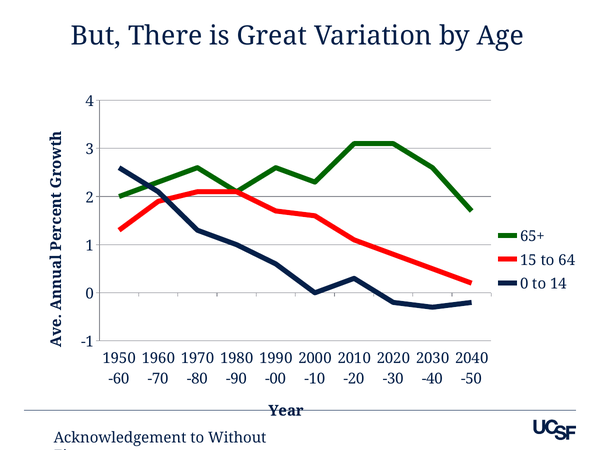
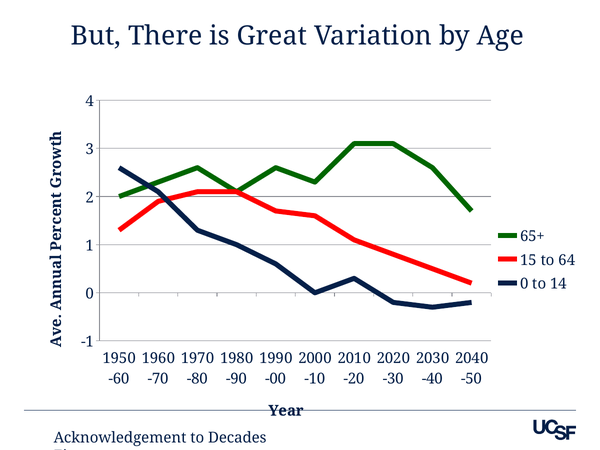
Without: Without -> Decades
